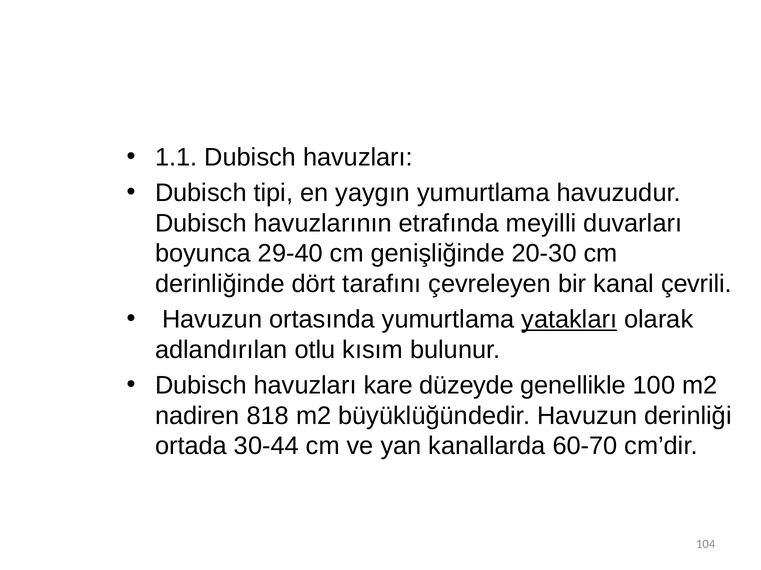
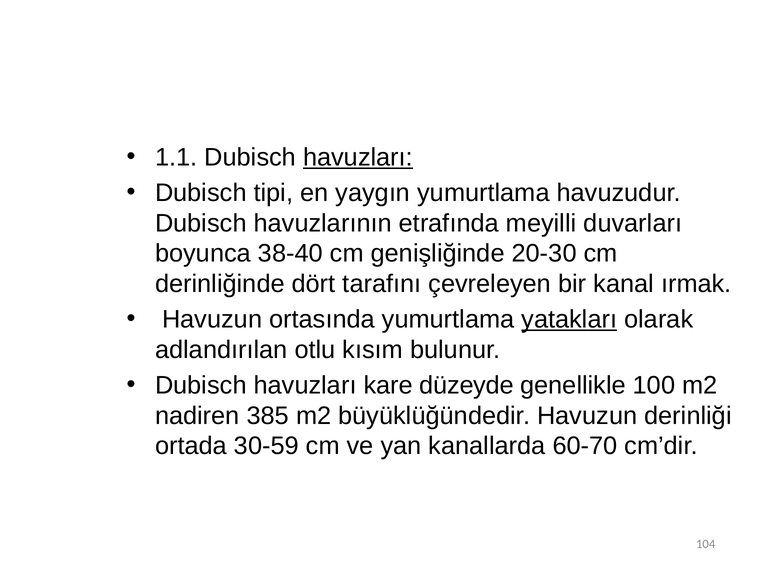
havuzları at (358, 158) underline: none -> present
29-40: 29-40 -> 38-40
çevrili: çevrili -> ırmak
818: 818 -> 385
30-44: 30-44 -> 30-59
